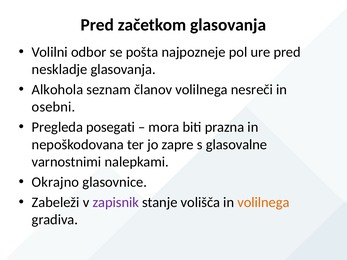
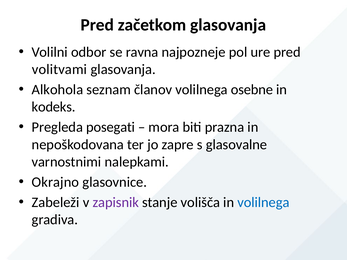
pošta: pošta -> ravna
neskladje: neskladje -> volitvami
nesreči: nesreči -> osebne
osebni: osebni -> kodeks
volilnega at (263, 202) colour: orange -> blue
